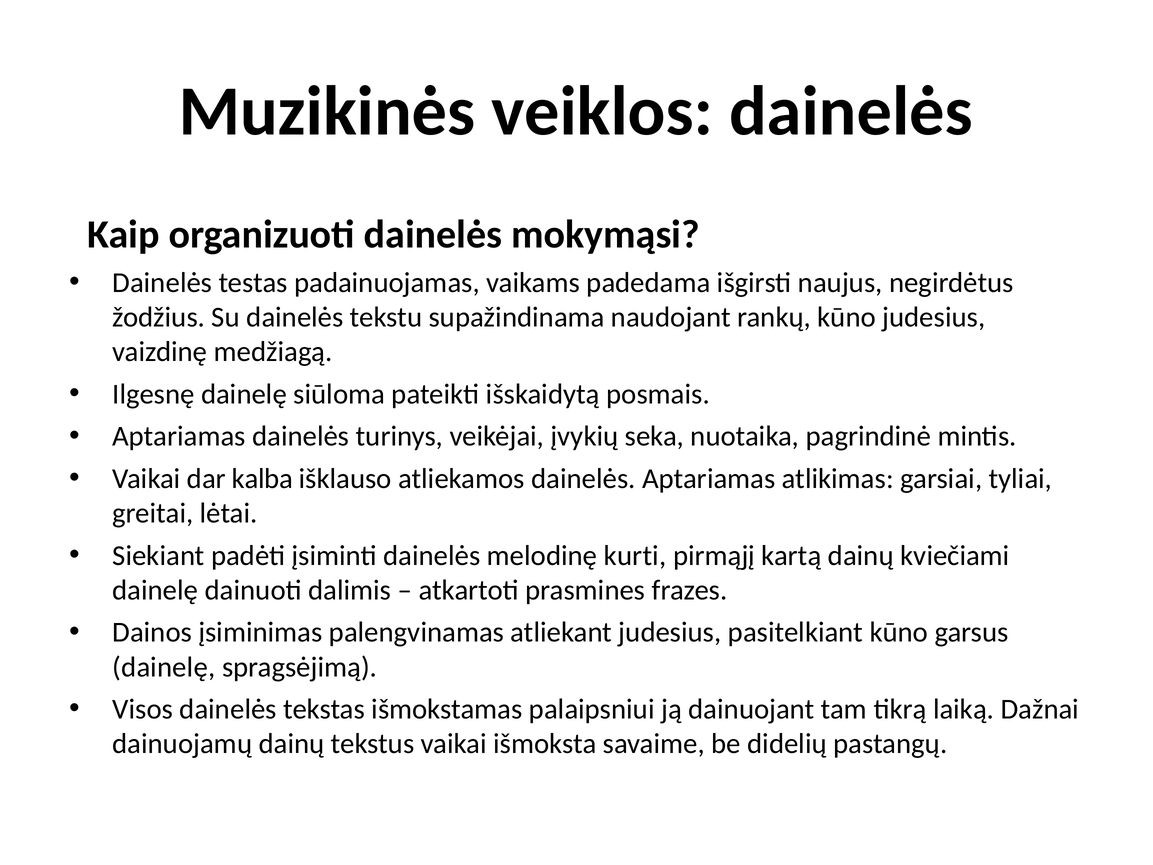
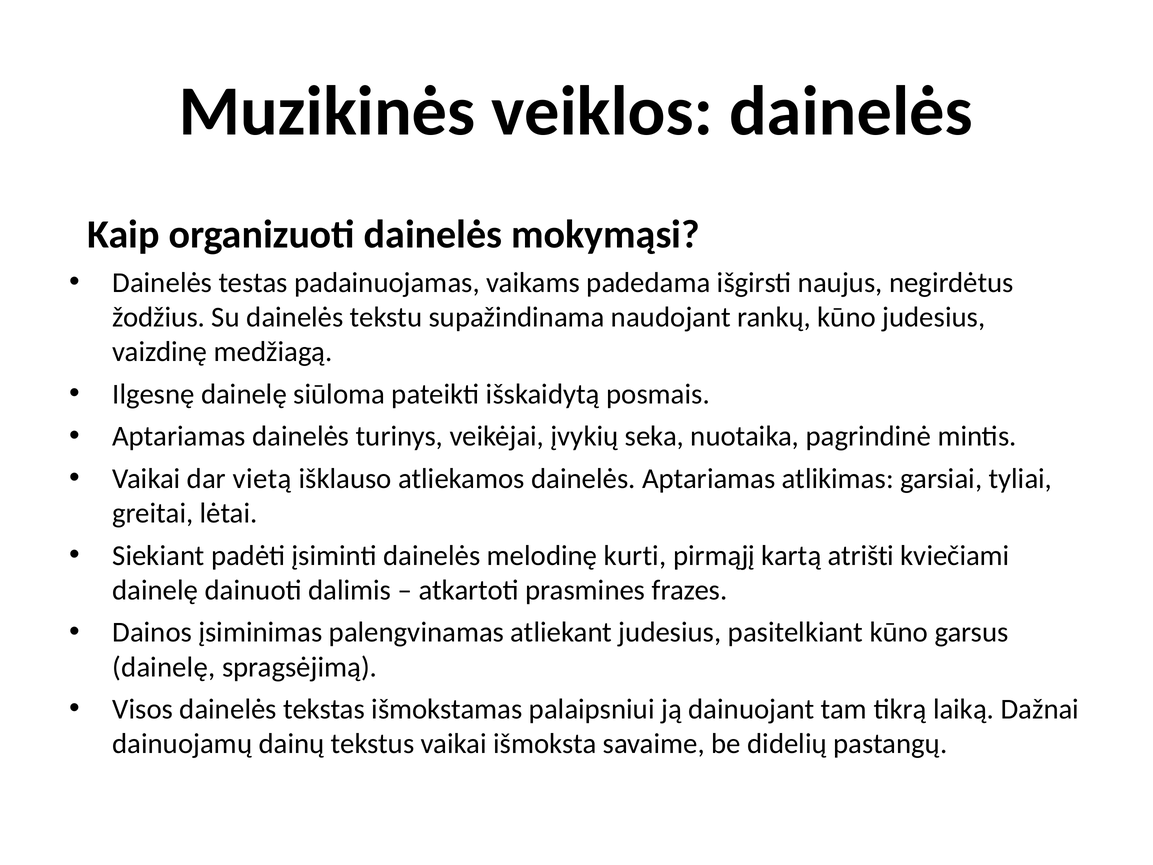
kalba: kalba -> vietą
kartą dainų: dainų -> atrišti
